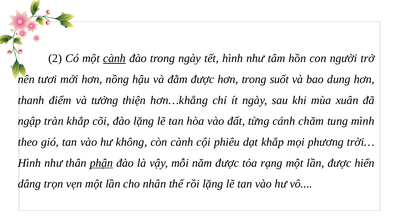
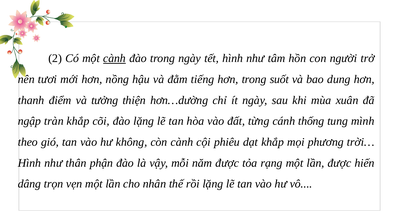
đằm được: được -> tiếng
hơn…khẳng: hơn…khẳng -> hơn…dường
chăm: chăm -> thống
phận underline: present -> none
